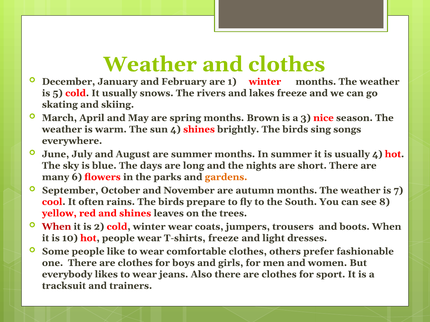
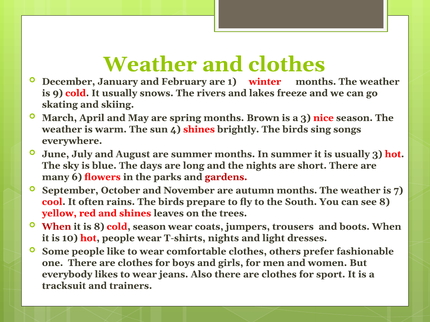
5: 5 -> 9
usually 4: 4 -> 3
gardens colour: orange -> red
is 2: 2 -> 8
cold winter: winter -> season
T-shirts freeze: freeze -> nights
